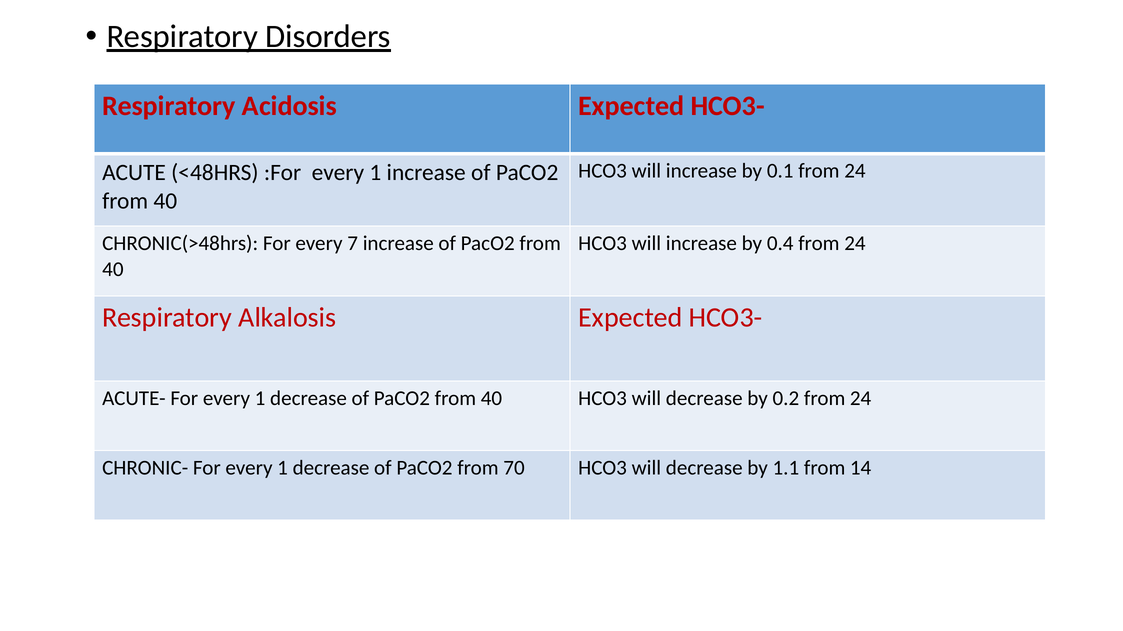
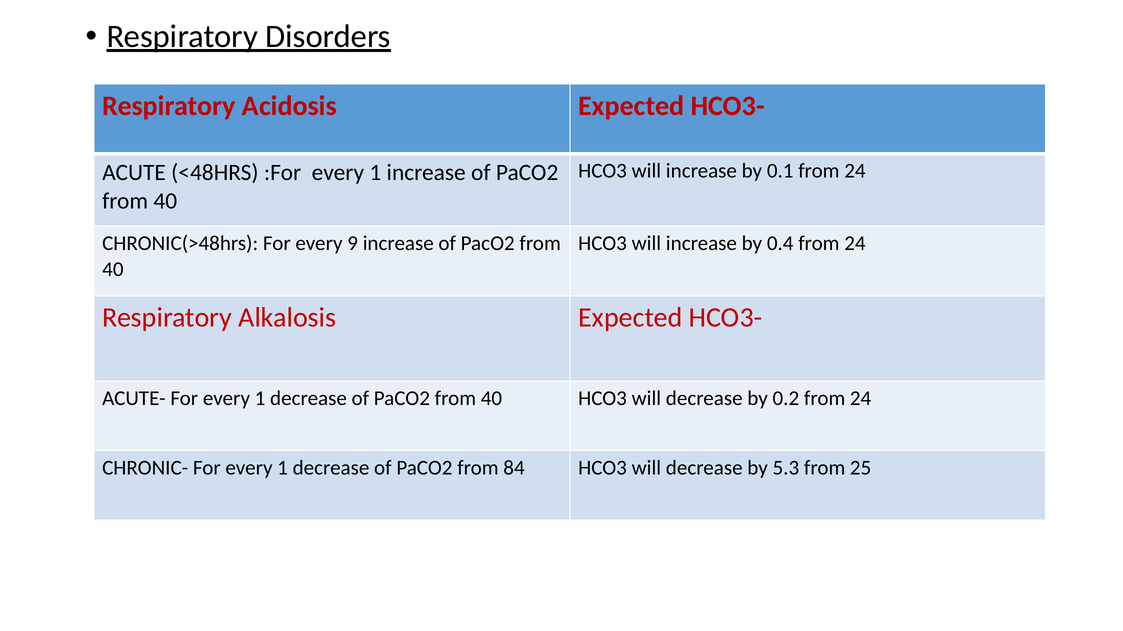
7: 7 -> 9
70: 70 -> 84
1.1: 1.1 -> 5.3
14: 14 -> 25
